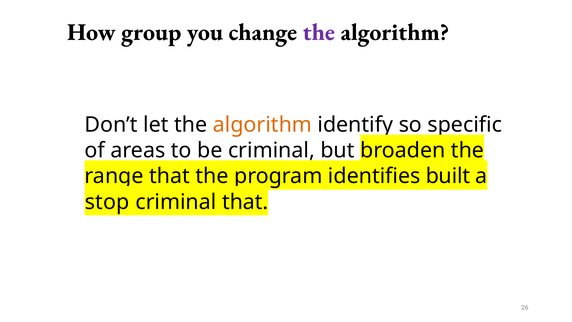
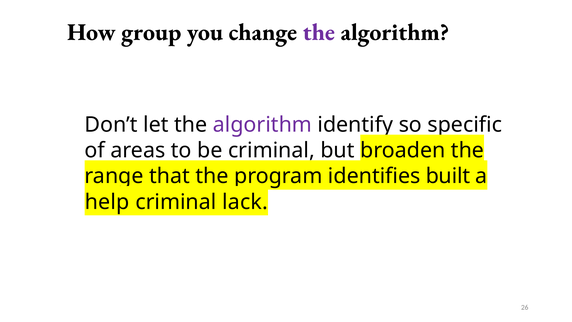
algorithm at (262, 125) colour: orange -> purple
stop: stop -> help
criminal that: that -> lack
